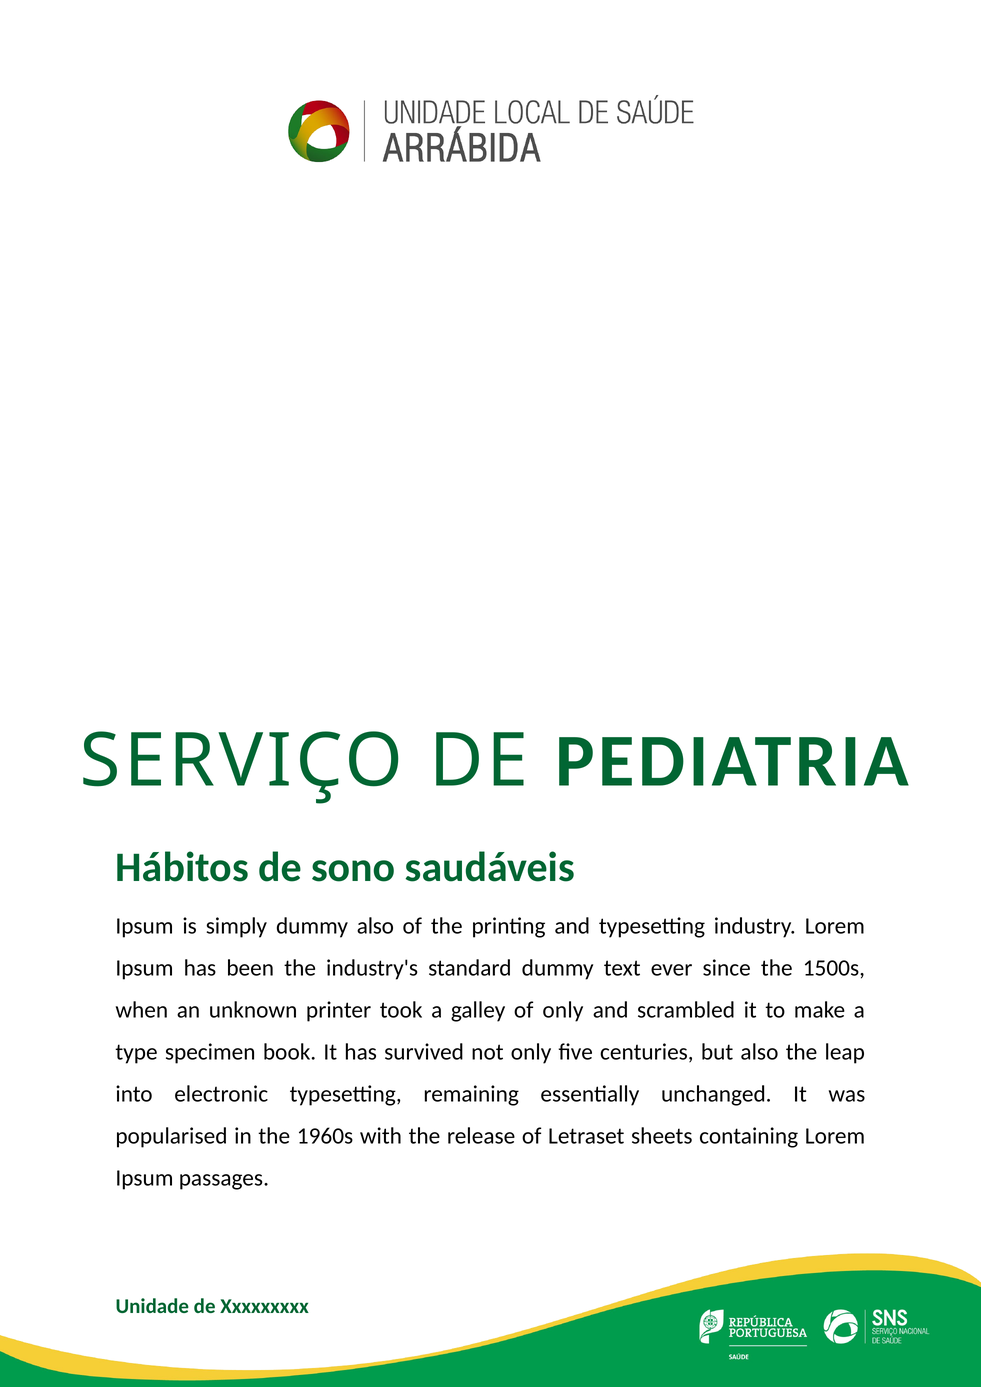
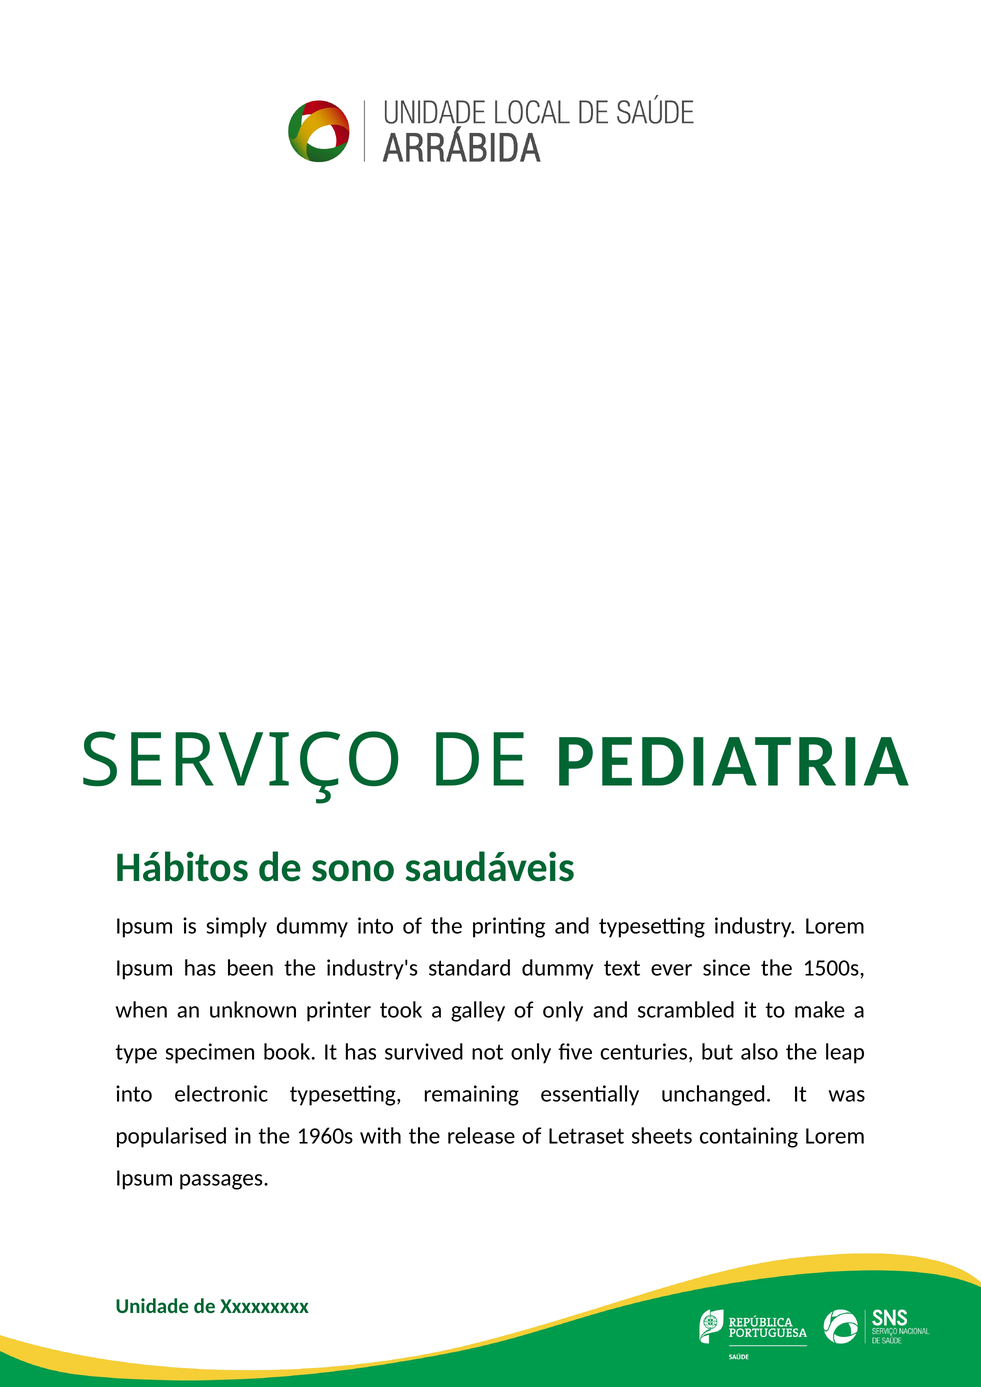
dummy also: also -> into
